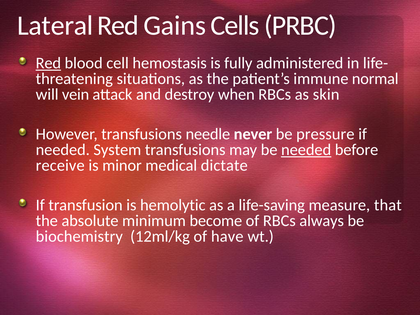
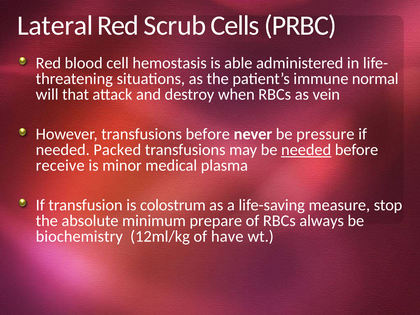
Gains: Gains -> Scrub
Red at (48, 63) underline: present -> none
fully: fully -> able
vein: vein -> that
skin: skin -> vein
transfusions needle: needle -> before
System: System -> Packed
dictate: dictate -> plasma
hemolytic: hemolytic -> colostrum
that: that -> stop
become: become -> prepare
